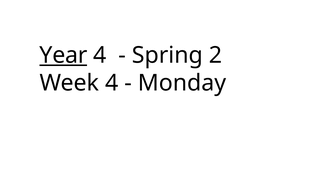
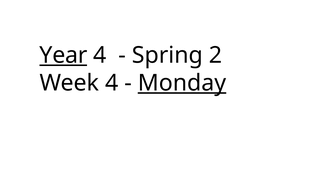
Monday underline: none -> present
